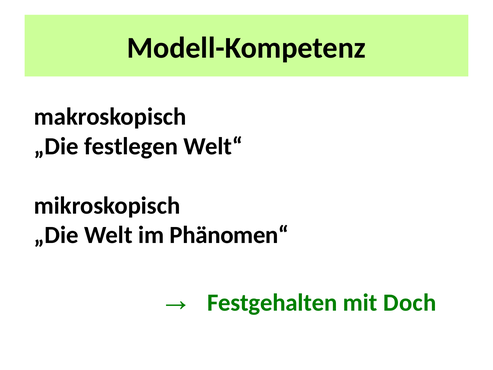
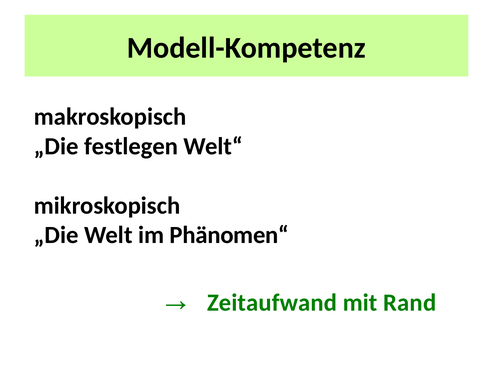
Festgehalten: Festgehalten -> Zeitaufwand
Doch: Doch -> Rand
